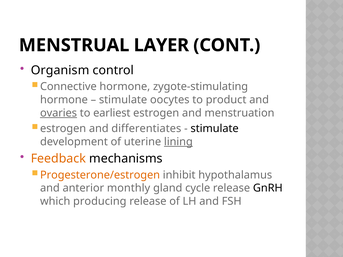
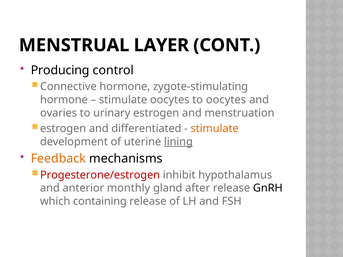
Organism: Organism -> Producing
to product: product -> oocytes
ovaries underline: present -> none
earliest: earliest -> urinary
differentiates: differentiates -> differentiated
stimulate at (215, 129) colour: black -> orange
Progesterone/estrogen colour: orange -> red
cycle: cycle -> after
producing: producing -> containing
